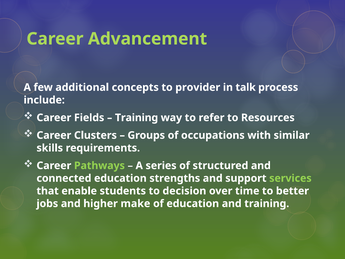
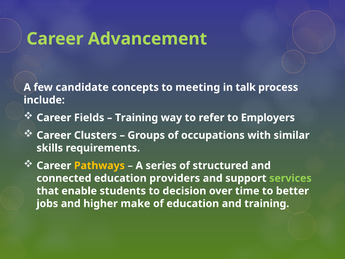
additional: additional -> candidate
provider: provider -> meeting
Resources: Resources -> Employers
Pathways colour: light green -> yellow
strengths: strengths -> providers
